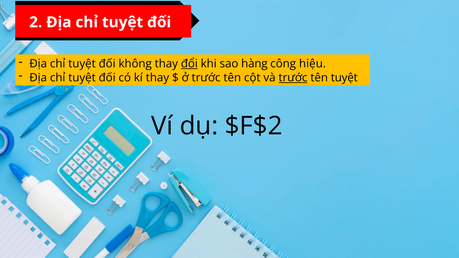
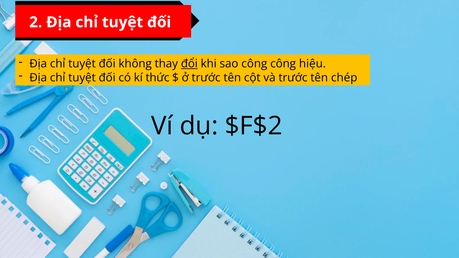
sao hàng: hàng -> công
kí thay: thay -> thức
trước at (293, 78) underline: present -> none
tên tuyệt: tuyệt -> chép
